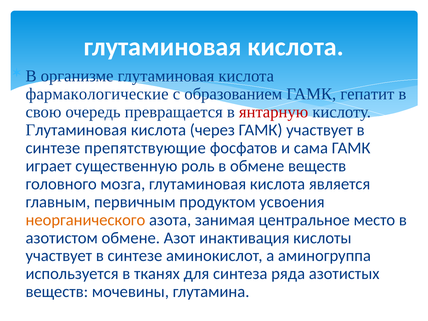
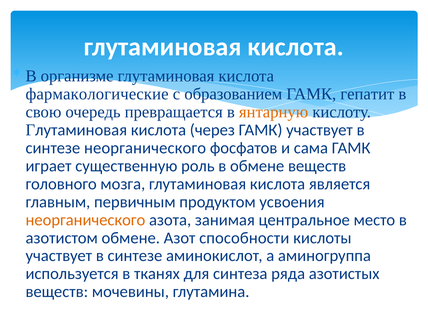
янтарную colour: red -> orange
синтезе препятствующие: препятствующие -> неорганического
инактивация: инактивация -> способности
